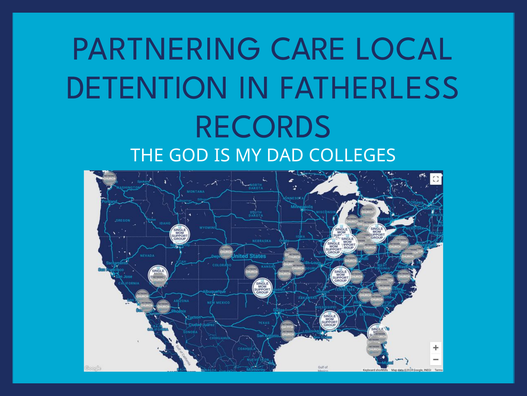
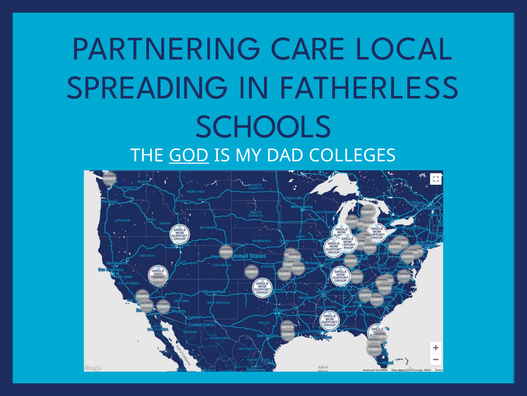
DETENTION: DETENTION -> SPREADING
RECORDS: RECORDS -> SCHOOLS
GOD underline: none -> present
